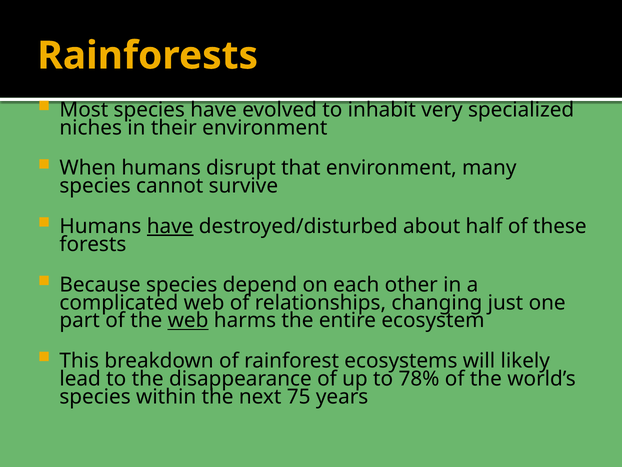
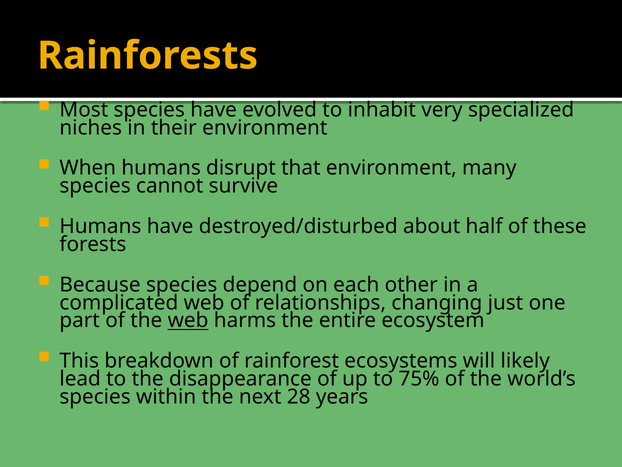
have at (170, 226) underline: present -> none
78%: 78% -> 75%
75: 75 -> 28
